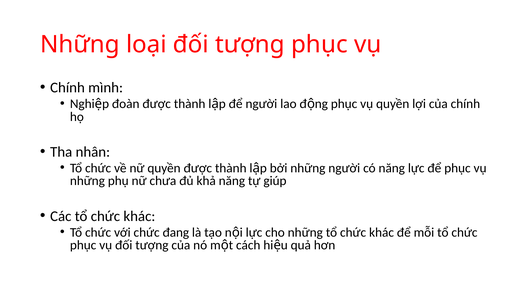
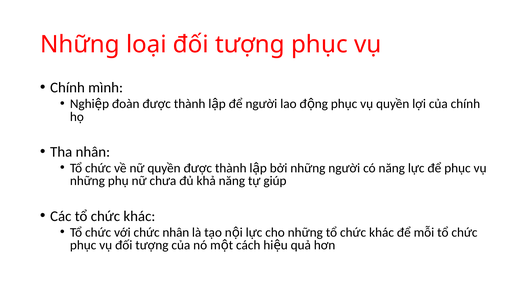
chức đang: đang -> nhân
